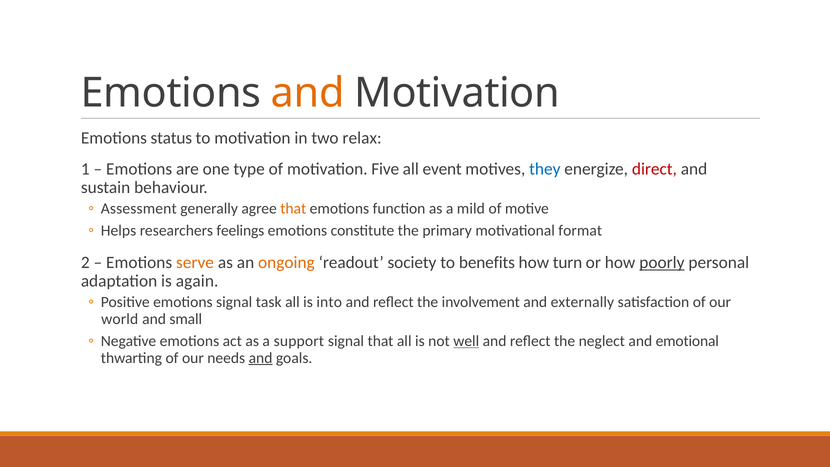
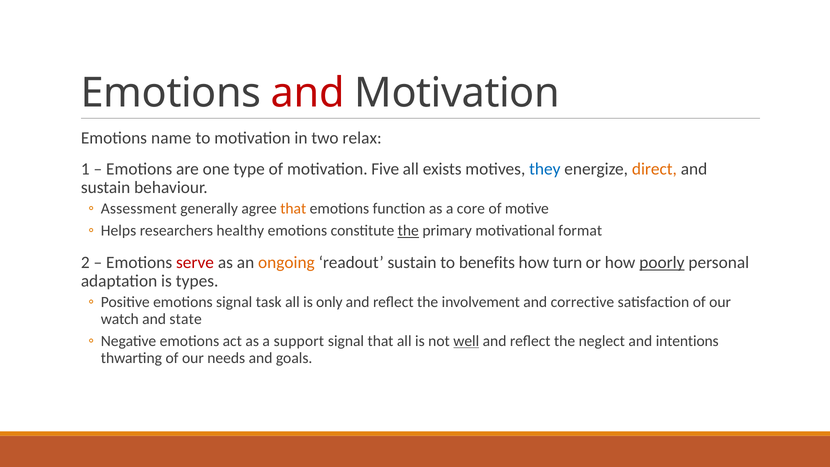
and at (308, 93) colour: orange -> red
status: status -> name
event: event -> exists
direct colour: red -> orange
mild: mild -> core
feelings: feelings -> healthy
the at (408, 231) underline: none -> present
serve colour: orange -> red
readout society: society -> sustain
again: again -> types
into: into -> only
externally: externally -> corrective
world: world -> watch
small: small -> state
emotional: emotional -> intentions
and at (261, 358) underline: present -> none
